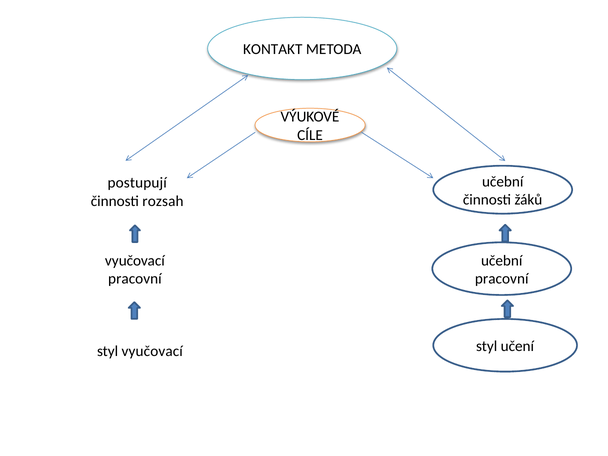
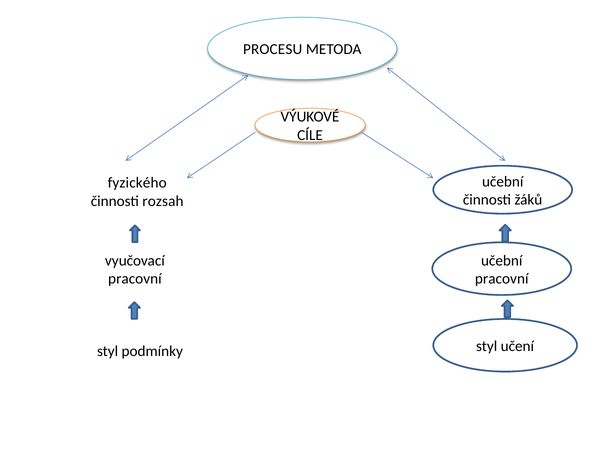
KONTAKT: KONTAKT -> PROCESU
postupují: postupují -> fyzického
styl vyučovací: vyučovací -> podmínky
